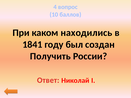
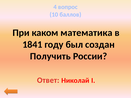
находились: находились -> математика
